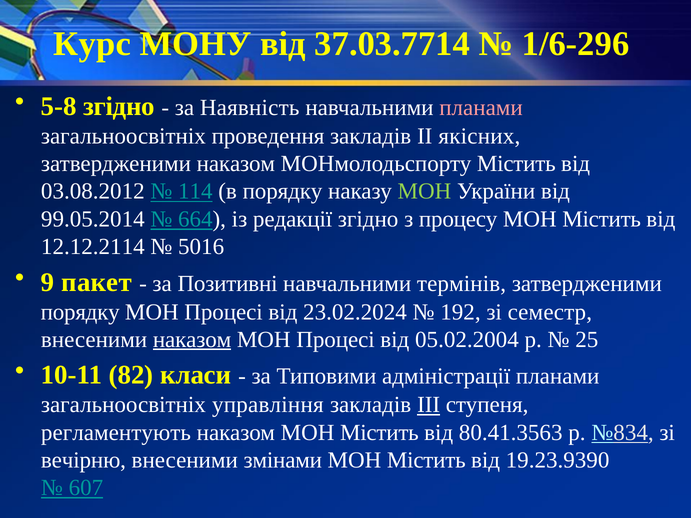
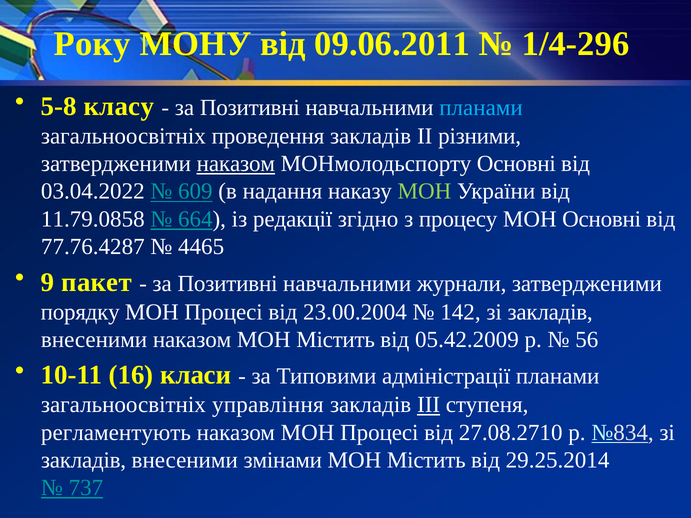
Курс: Курс -> Року
37.03.7714: 37.03.7714 -> 09.06.2011
1/6-296: 1/6-296 -> 1/4-296
5-8 згідно: згідно -> класу
Наявність at (250, 108): Наявність -> Позитивні
планами at (481, 108) colour: pink -> light blue
якісних: якісних -> різними
наказом at (236, 164) underline: none -> present
МОНмолодьспорту Містить: Містить -> Основні
03.08.2012: 03.08.2012 -> 03.04.2022
114: 114 -> 609
в порядку: порядку -> надання
99.05.2014: 99.05.2014 -> 11.79.0858
Містить at (602, 219): Містить -> Основні
12.12.2114: 12.12.2114 -> 77.76.4287
5016: 5016 -> 4465
термінів: термінів -> журнали
23.02.2024: 23.02.2024 -> 23.00.2004
192: 192 -> 142
семестр at (550, 312): семестр -> закладів
наказом at (192, 340) underline: present -> none
Процесі at (336, 340): Процесі -> Містить
05.02.2004: 05.02.2004 -> 05.42.2009
25: 25 -> 56
82: 82 -> 16
наказом МОН Містить: Містить -> Процесі
80.41.3563: 80.41.3563 -> 27.08.2710
вечірню at (83, 460): вечірню -> закладів
19.23.9390: 19.23.9390 -> 29.25.2014
607: 607 -> 737
